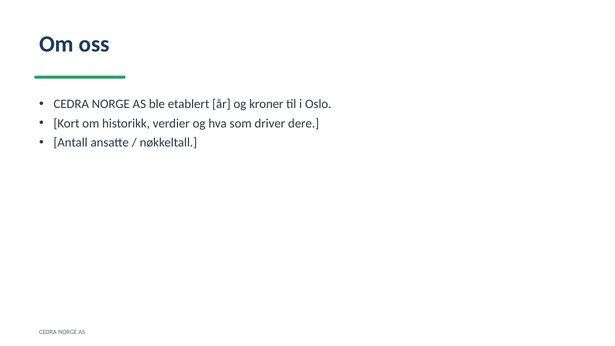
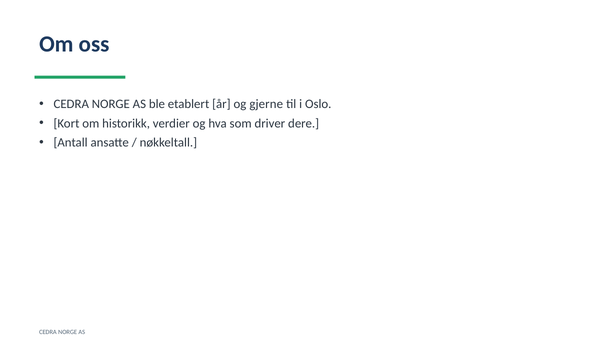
kroner: kroner -> gjerne
